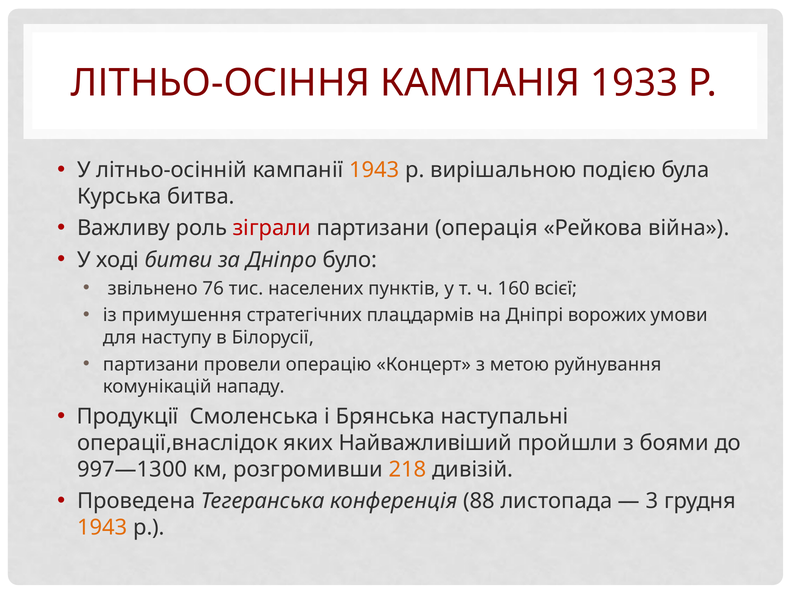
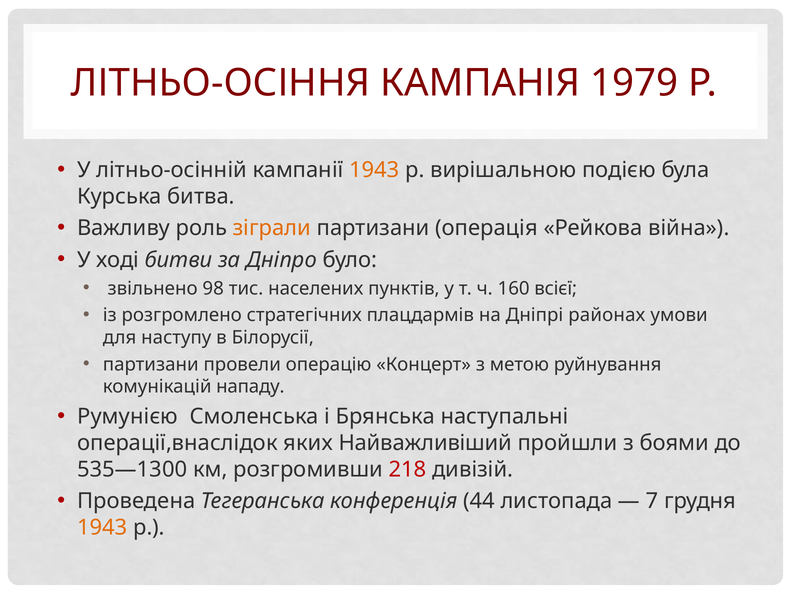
1933: 1933 -> 1979
зіграли colour: red -> orange
76: 76 -> 98
примушення: примушення -> розгромлено
ворожих: ворожих -> районах
Продукції: Продукції -> Румунією
997—1300: 997—1300 -> 535—1300
218 colour: orange -> red
88: 88 -> 44
3: 3 -> 7
